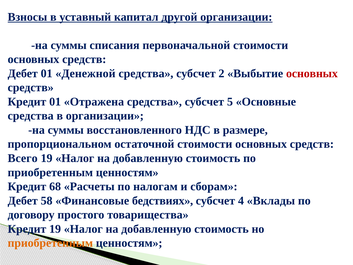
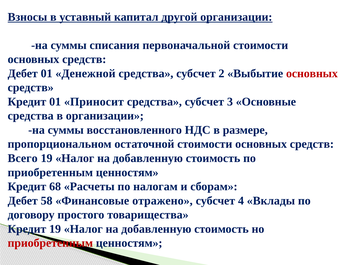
Отражена: Отражена -> Приносит
5: 5 -> 3
бедствиях: бедствиях -> отражено
приобретенным at (50, 243) colour: orange -> red
